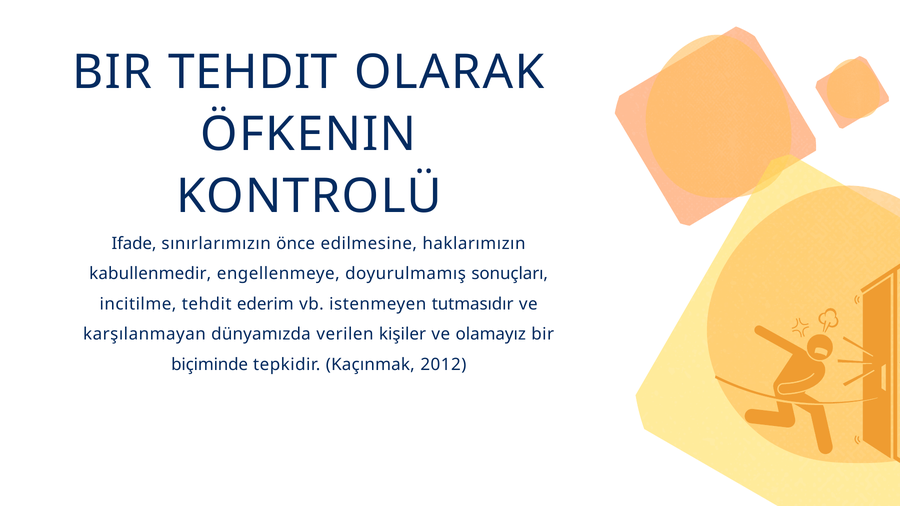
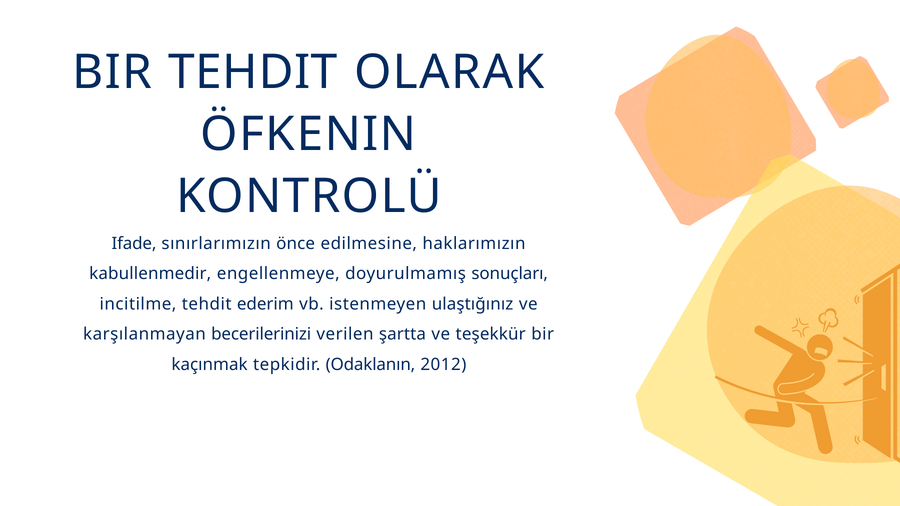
tutmasıdır: tutmasıdır -> ulaştığınız
dünyamızda: dünyamızda -> becerilerinizi
kişiler: kişiler -> şartta
olamayız: olamayız -> teşekkür
biçiminde: biçiminde -> kaçınmak
Kaçınmak: Kaçınmak -> Odaklanın
